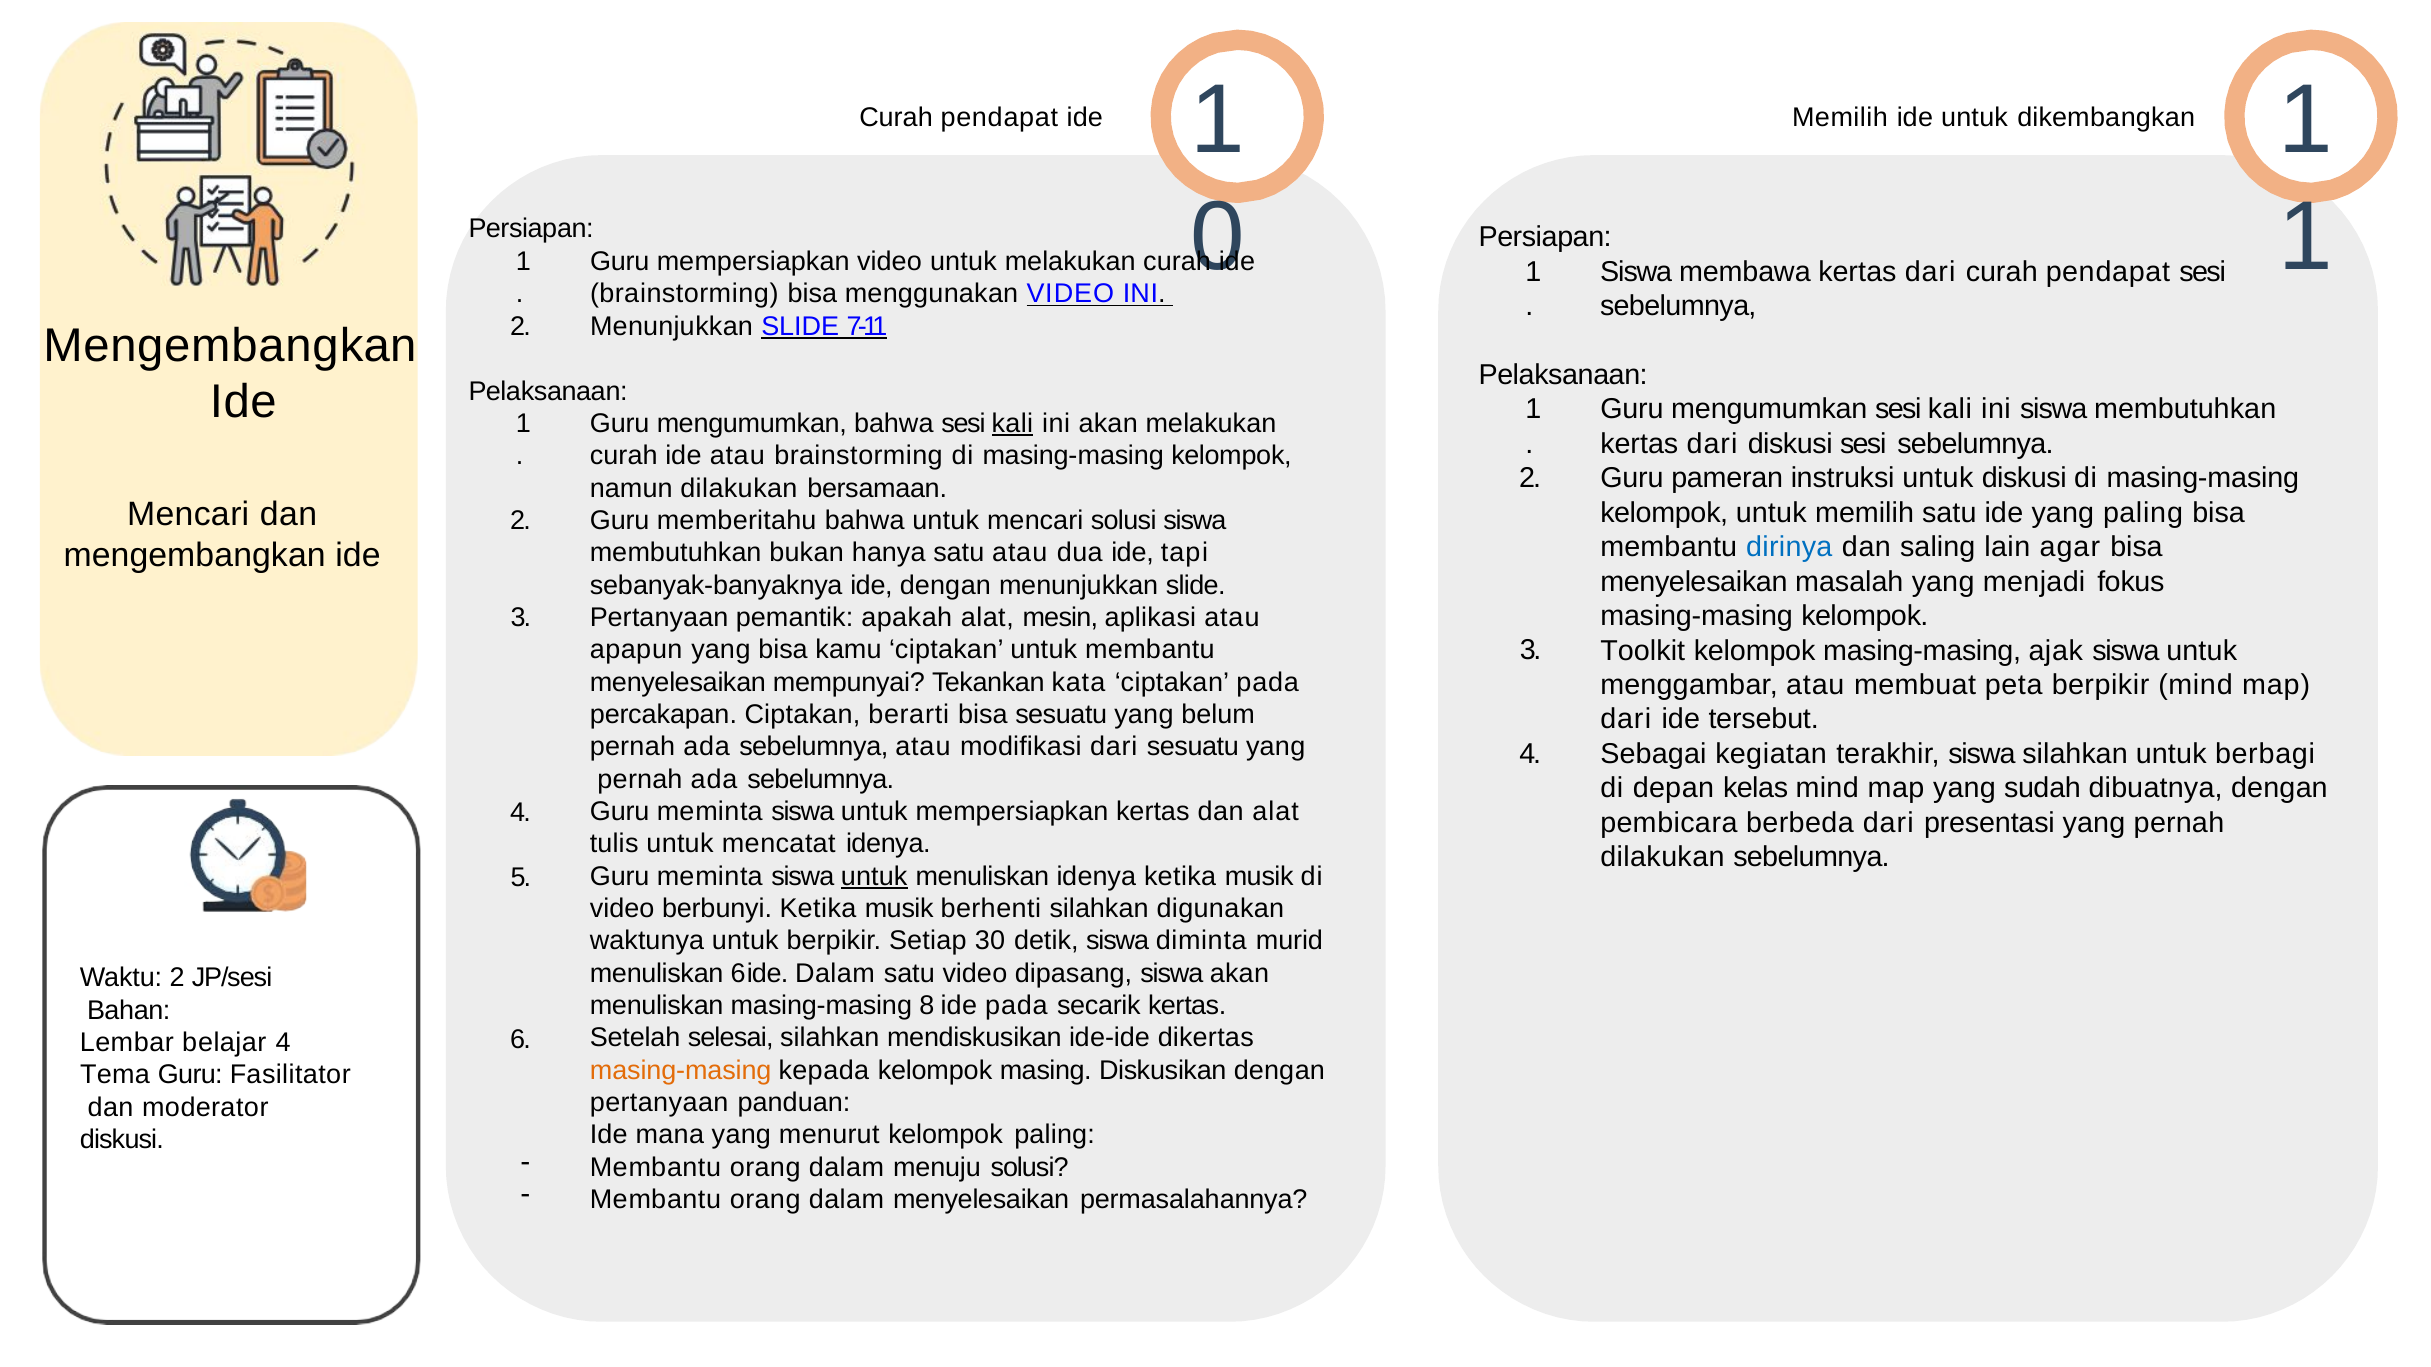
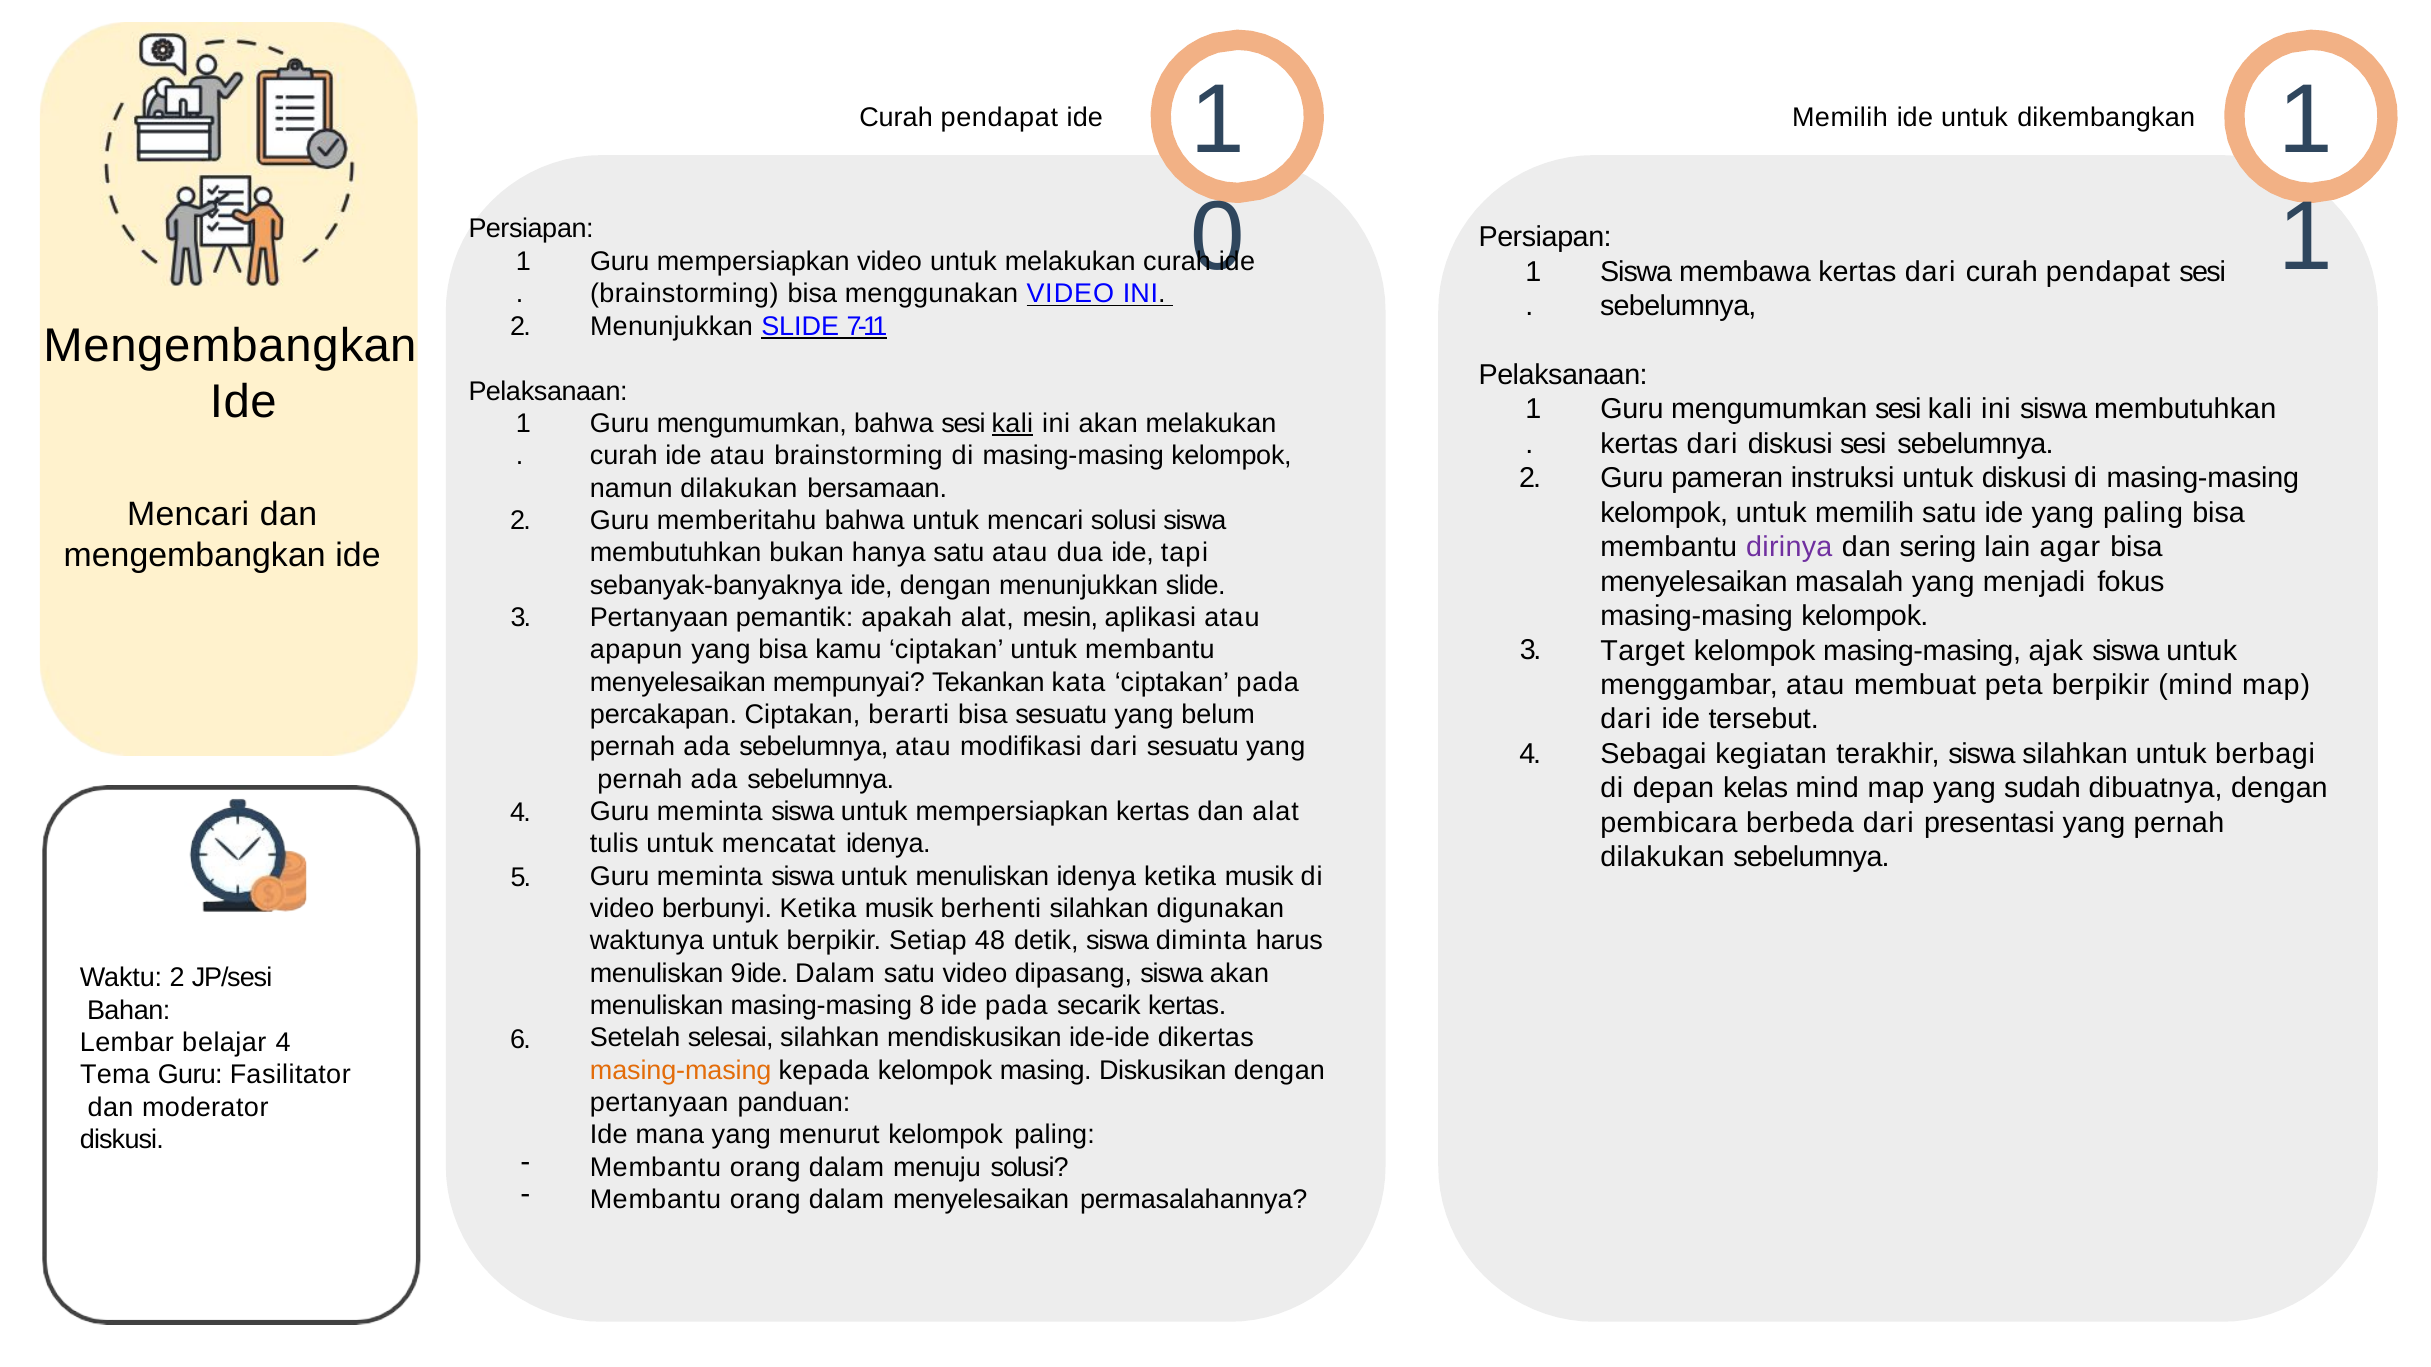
dirinya colour: blue -> purple
saling: saling -> sering
Toolkit: Toolkit -> Target
untuk at (874, 876) underline: present -> none
30: 30 -> 48
murid: murid -> harus
menuliskan 6: 6 -> 9
